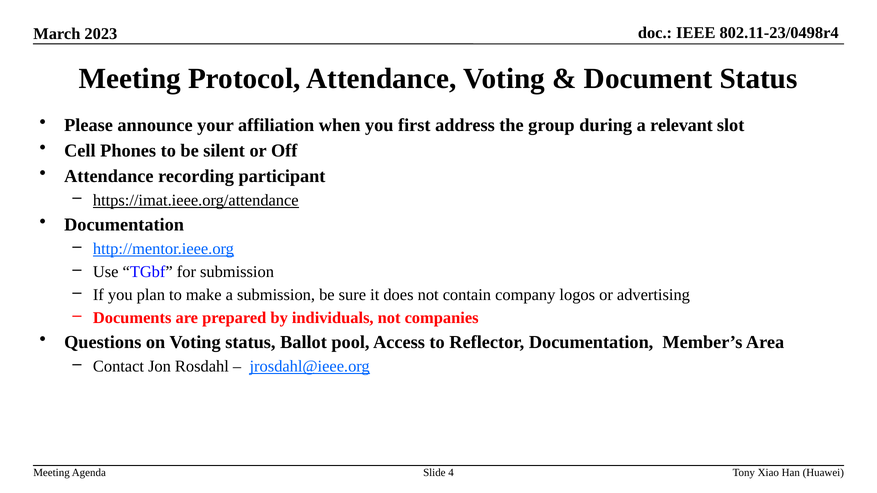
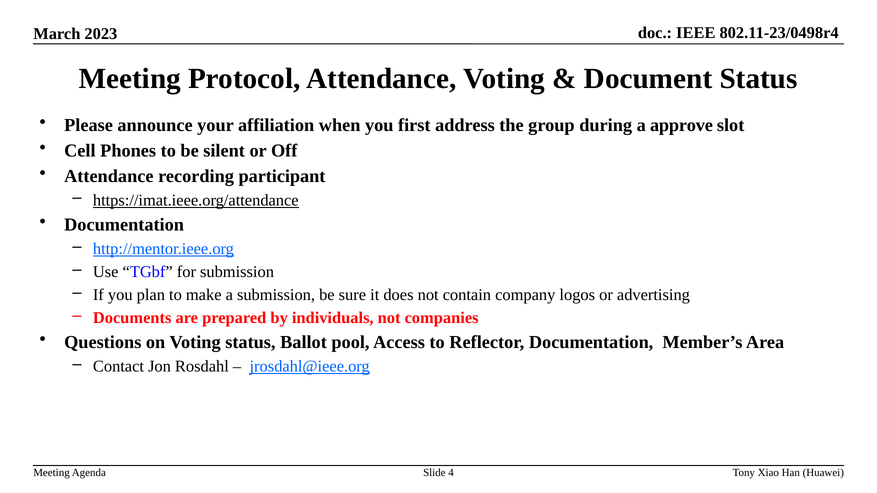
relevant: relevant -> approve
